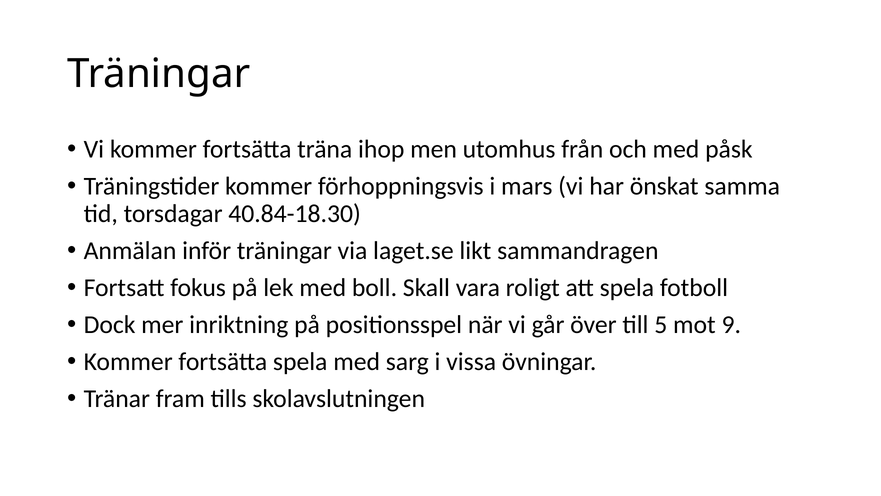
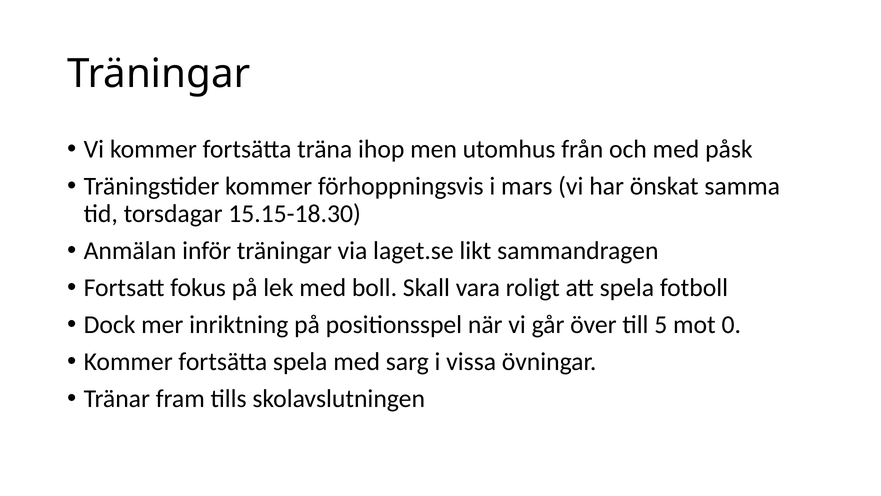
40.84-18.30: 40.84-18.30 -> 15.15-18.30
9: 9 -> 0
